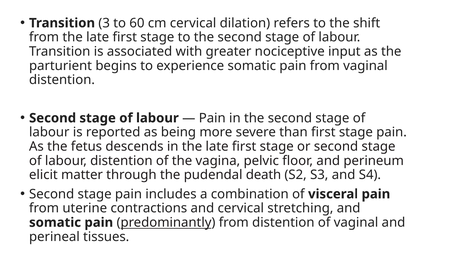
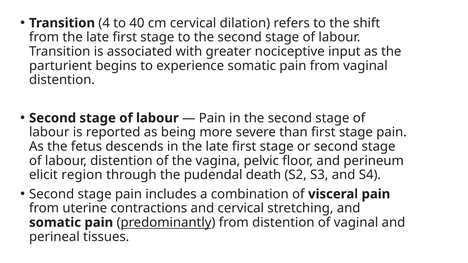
3: 3 -> 4
60: 60 -> 40
matter: matter -> region
